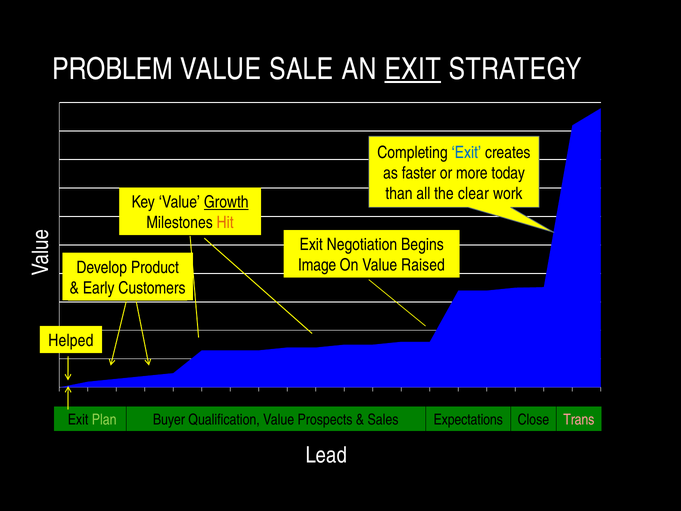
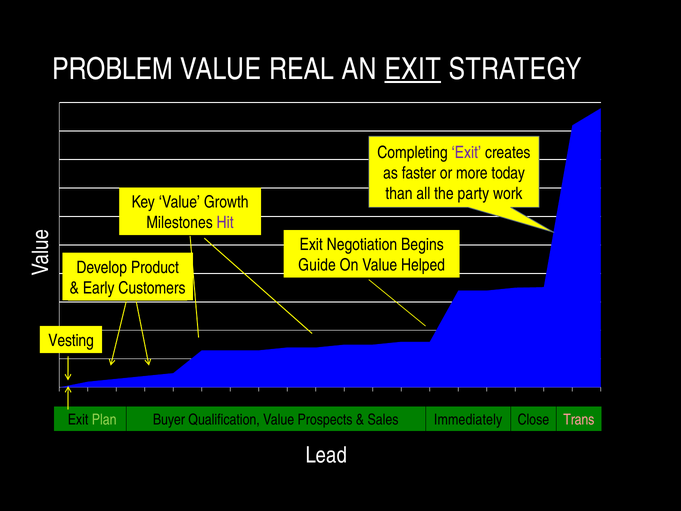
SALE: SALE -> REAL
Exit at (466, 152) colour: blue -> purple
clear: clear -> party
Growth underline: present -> none
Hit colour: orange -> purple
Image: Image -> Guide
Raised: Raised -> Helped
Helped: Helped -> Vesting
Expectations: Expectations -> Immediately
